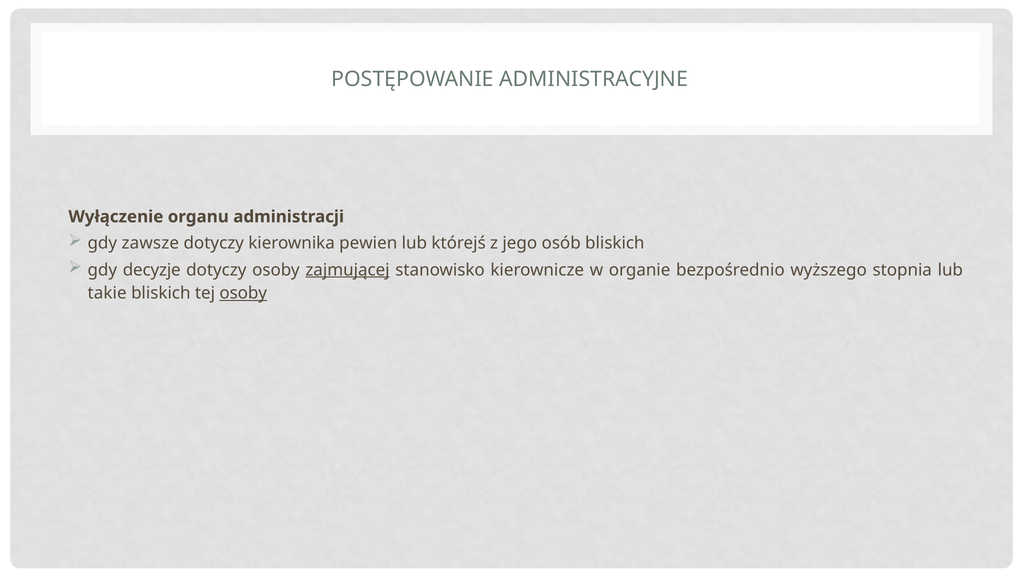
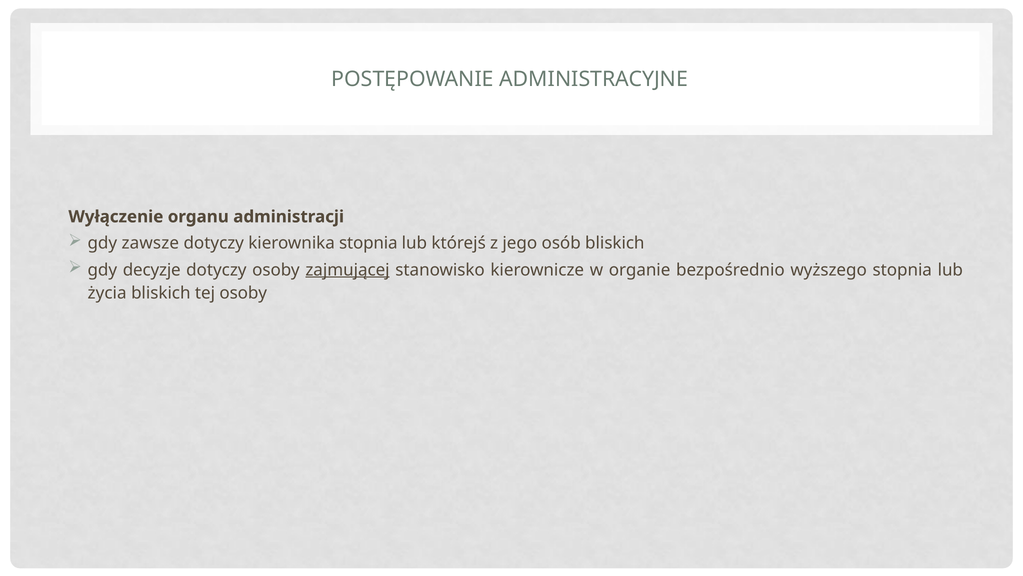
kierownika pewien: pewien -> stopnia
takie: takie -> życia
osoby at (243, 293) underline: present -> none
